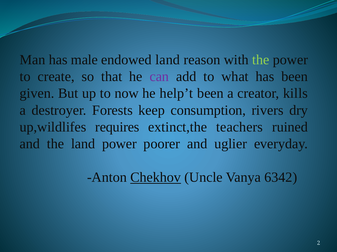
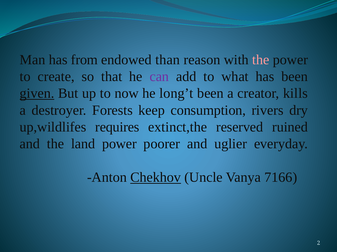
male: male -> from
endowed land: land -> than
the at (261, 60) colour: light green -> pink
given underline: none -> present
help’t: help’t -> long’t
teachers: teachers -> reserved
6342: 6342 -> 7166
